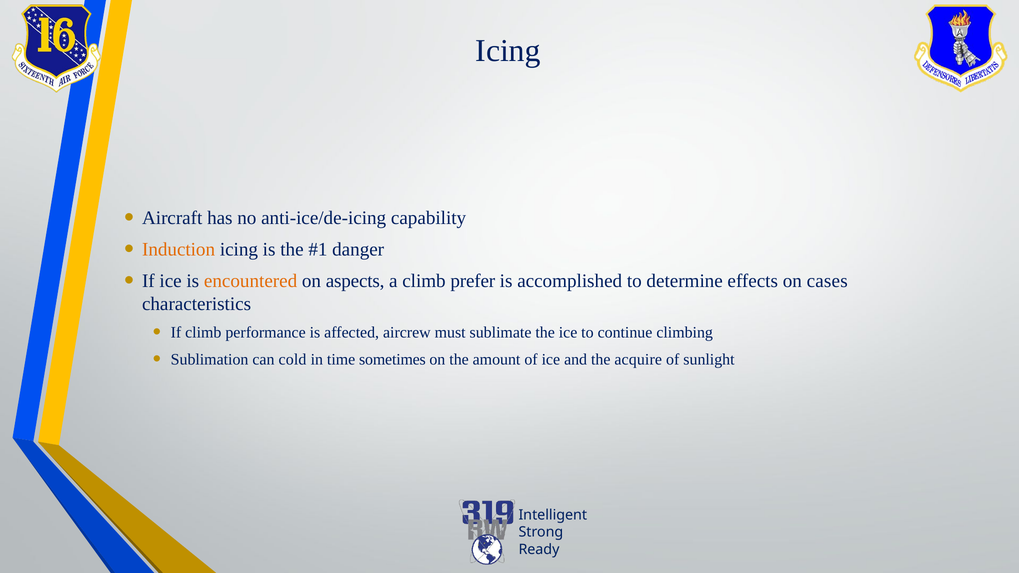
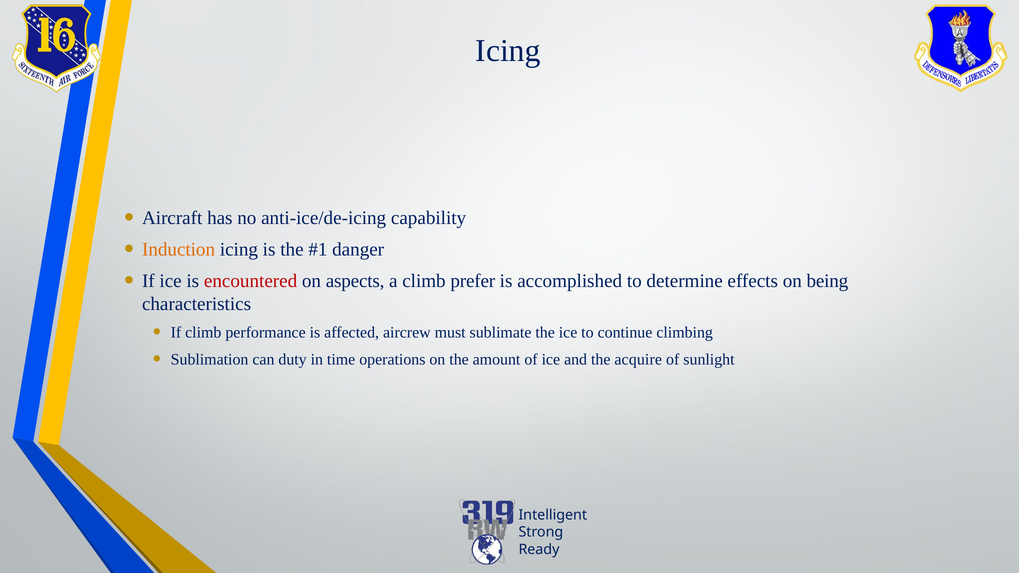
encountered colour: orange -> red
cases: cases -> being
cold: cold -> duty
sometimes: sometimes -> operations
